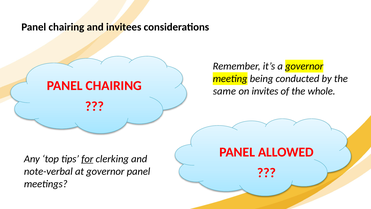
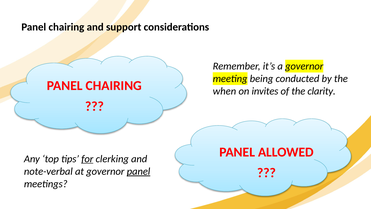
invitees: invitees -> support
same: same -> when
whole: whole -> clarity
panel at (139, 171) underline: none -> present
